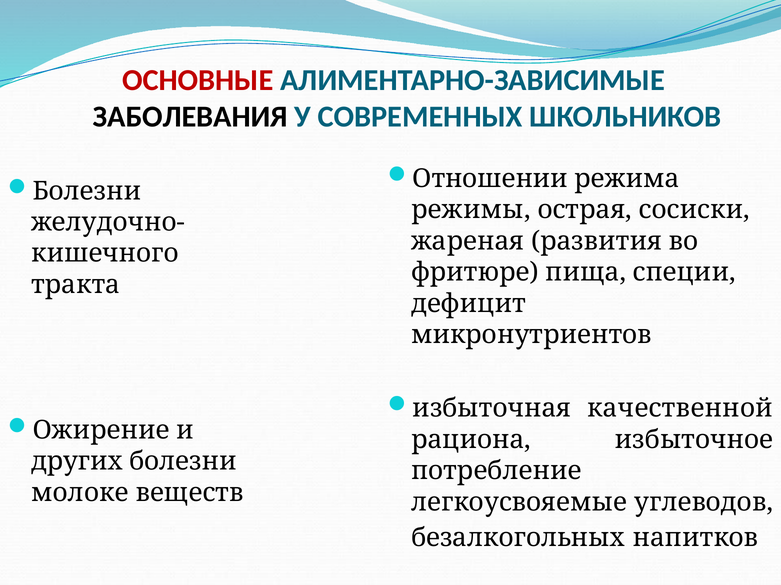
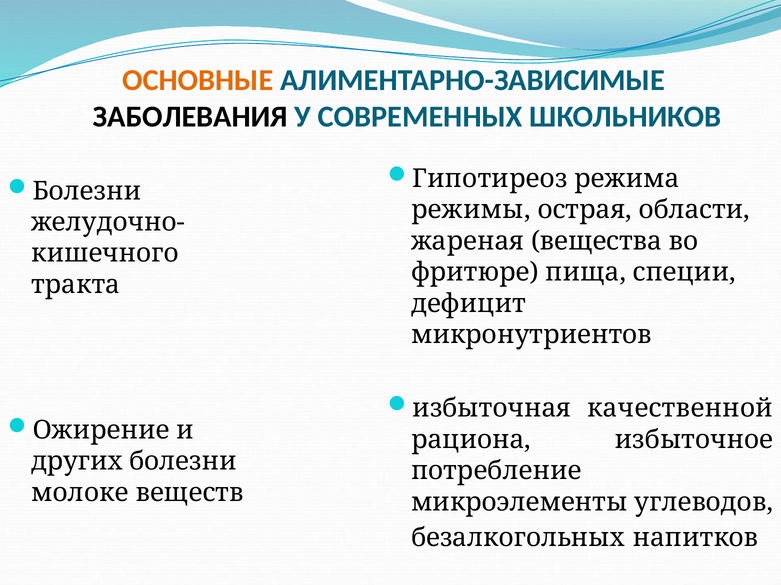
ОСНОВНЫЕ colour: red -> orange
Отношении: Отношении -> Гипотиреоз
сосиски: сосиски -> области
развития: развития -> вещества
легкоусвояемые: легкоусвояемые -> микроэлементы
